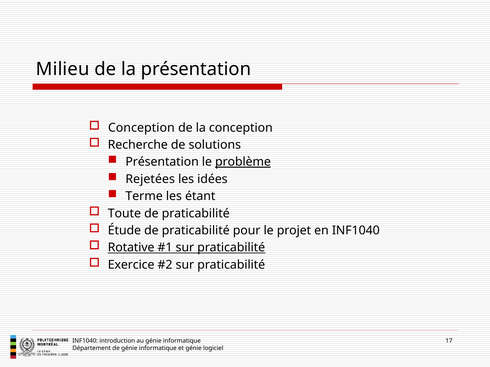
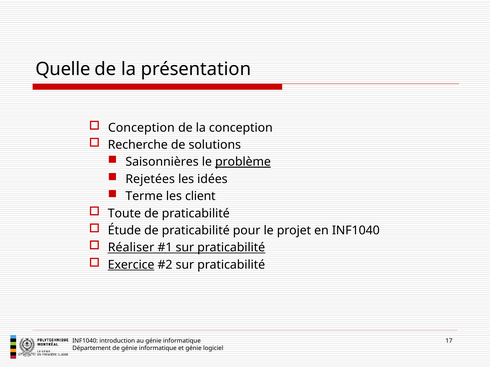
Milieu: Milieu -> Quelle
Présentation at (162, 162): Présentation -> Saisonnières
étant: étant -> client
Rotative: Rotative -> Réaliser
Exercice underline: none -> present
